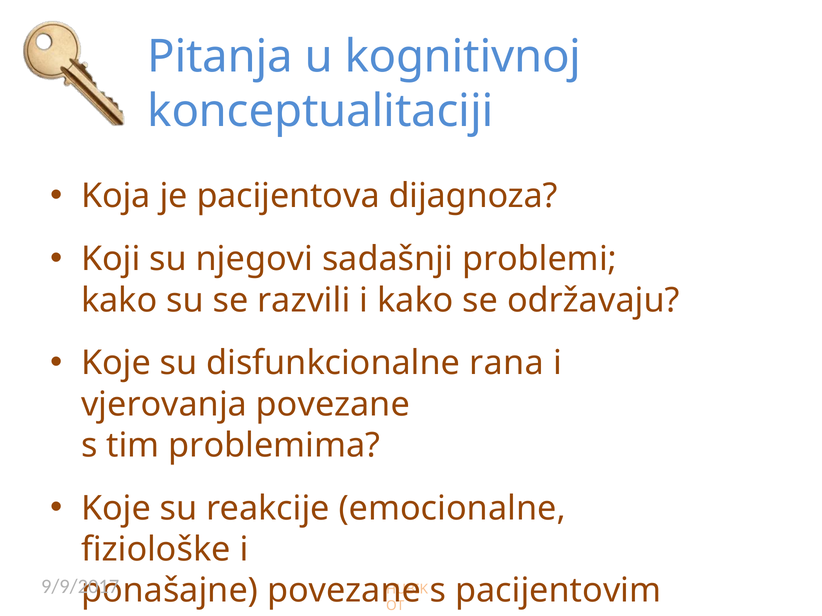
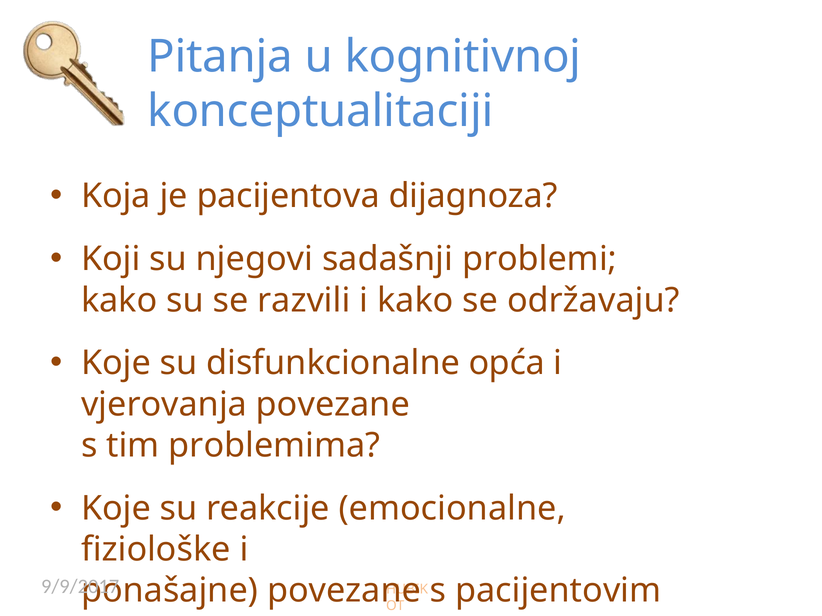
rana: rana -> opća
